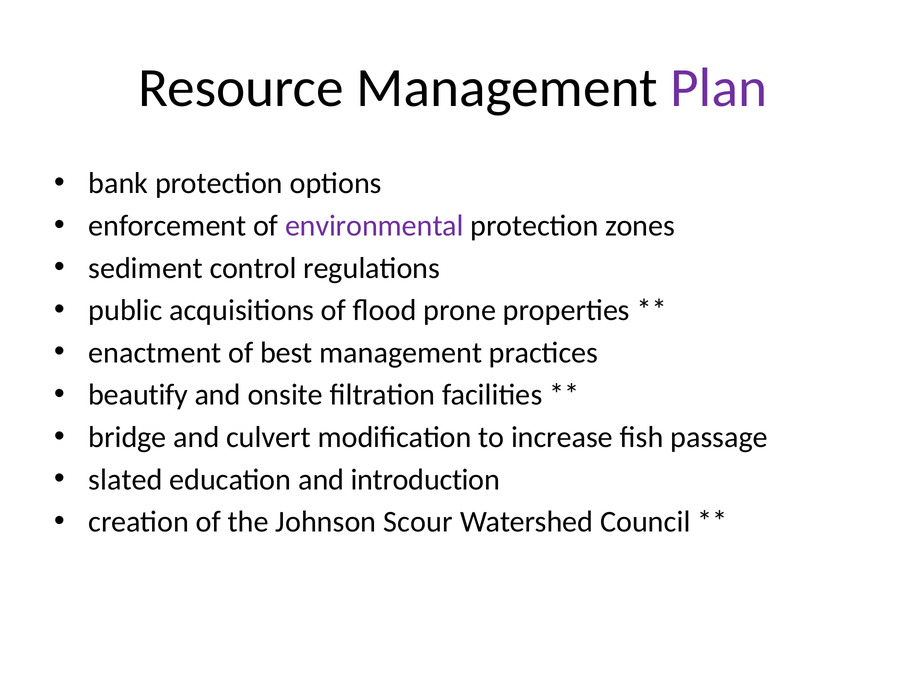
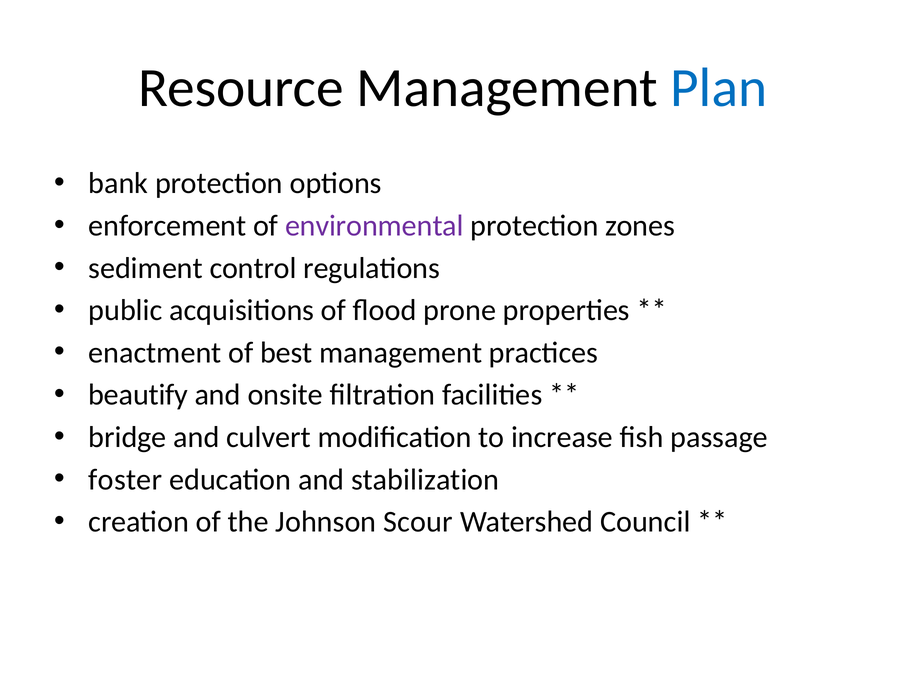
Plan colour: purple -> blue
slated: slated -> foster
introduction: introduction -> stabilization
